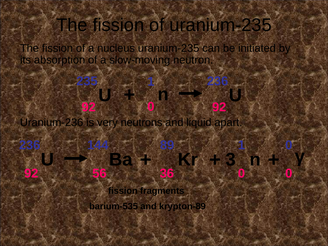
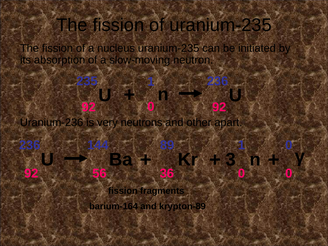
liquid: liquid -> other
barium-535: barium-535 -> barium-164
